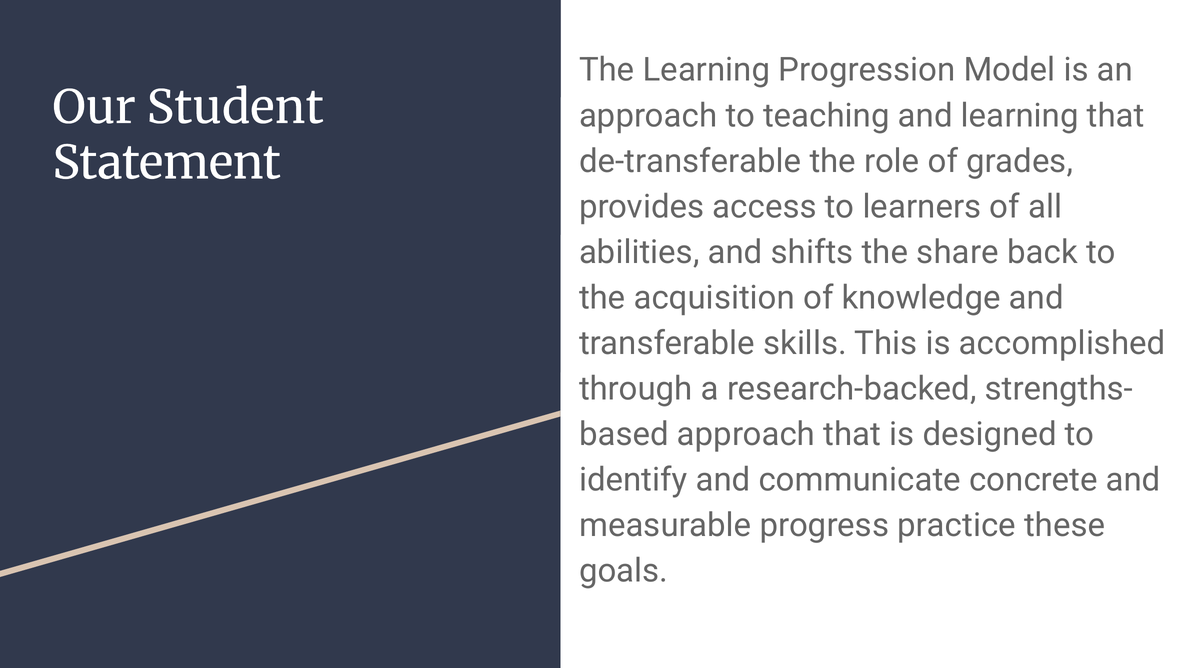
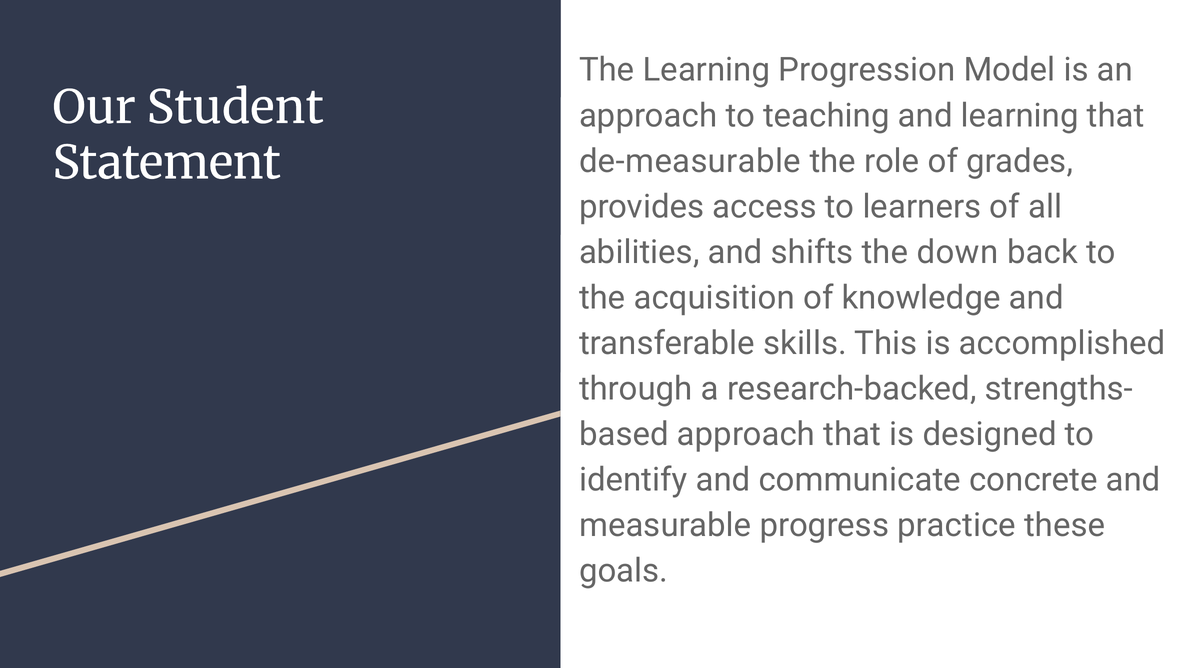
de-transferable: de-transferable -> de-measurable
share: share -> down
